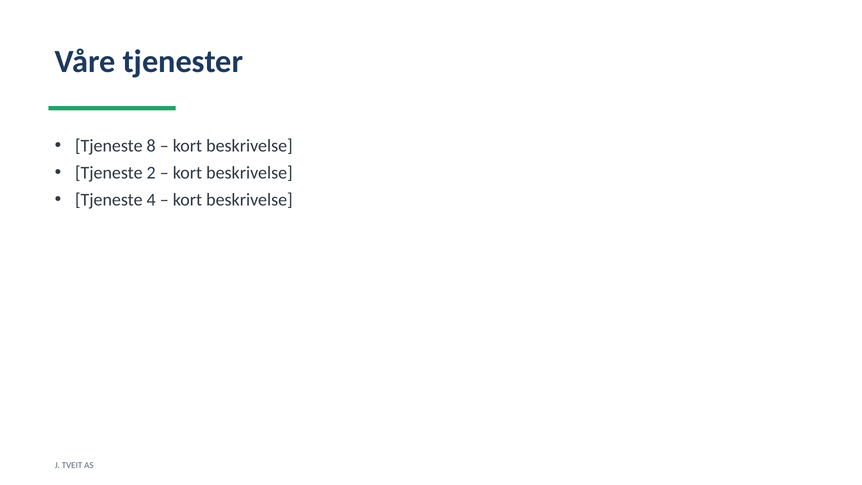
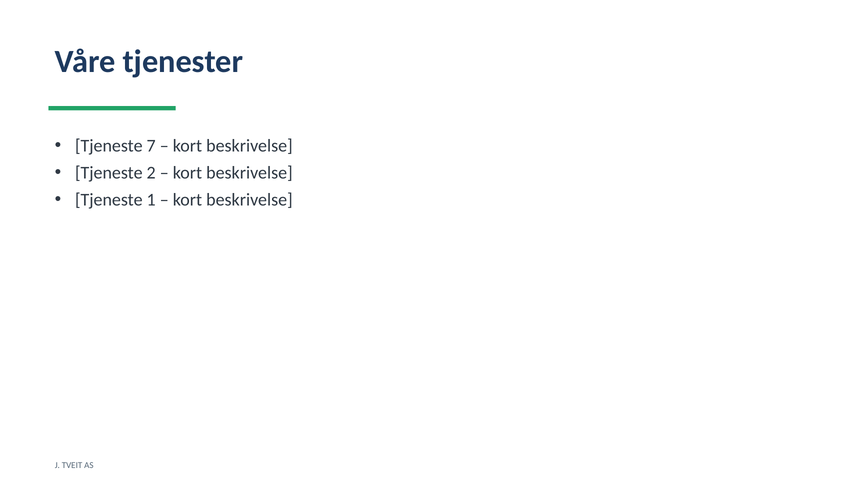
8: 8 -> 7
4: 4 -> 1
